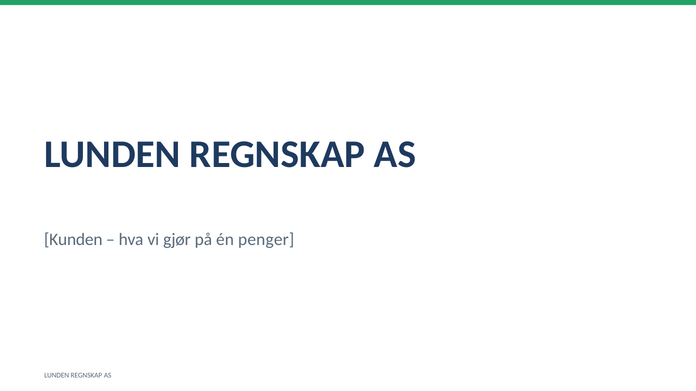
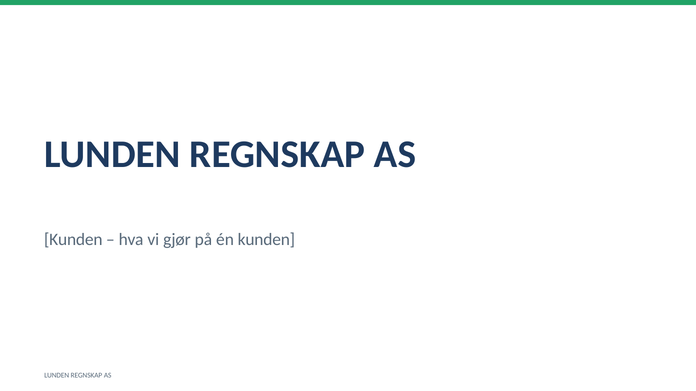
én penger: penger -> kunden
